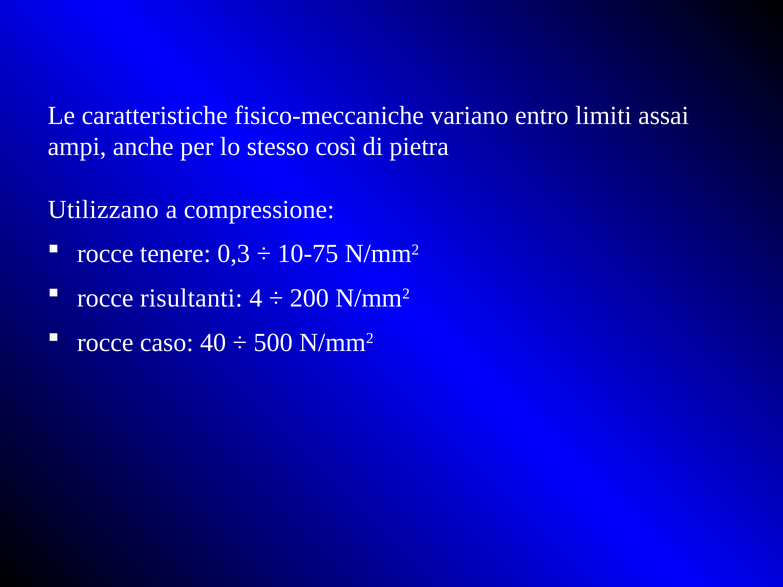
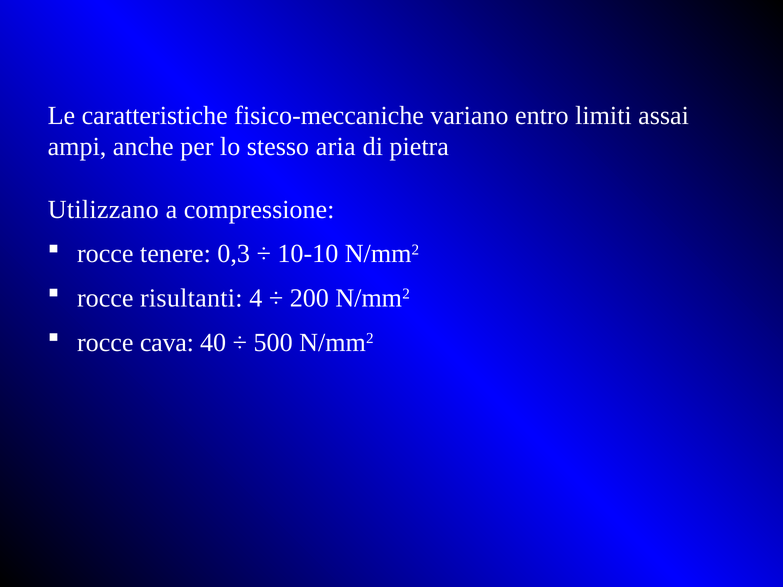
così: così -> aria
10-75: 10-75 -> 10-10
caso: caso -> cava
